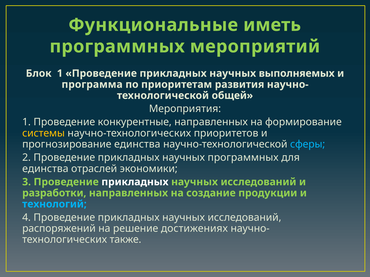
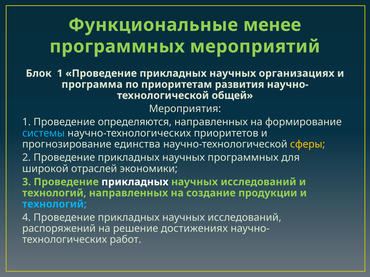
иметь: иметь -> менее
выполняемых: выполняемых -> организациях
конкурентные: конкурентные -> определяются
системы colour: yellow -> light blue
сферы colour: light blue -> yellow
единства at (45, 169): единства -> широкой
разработки at (54, 193): разработки -> технологий
также: также -> работ
